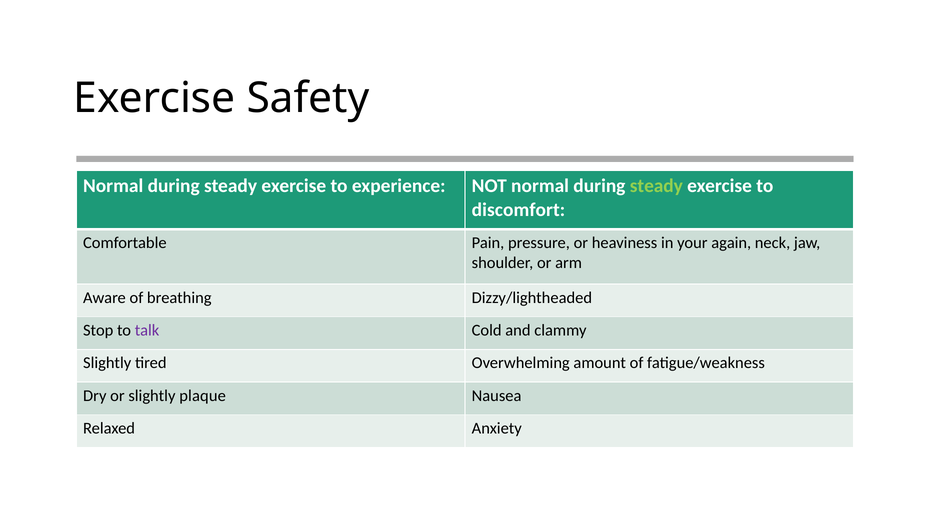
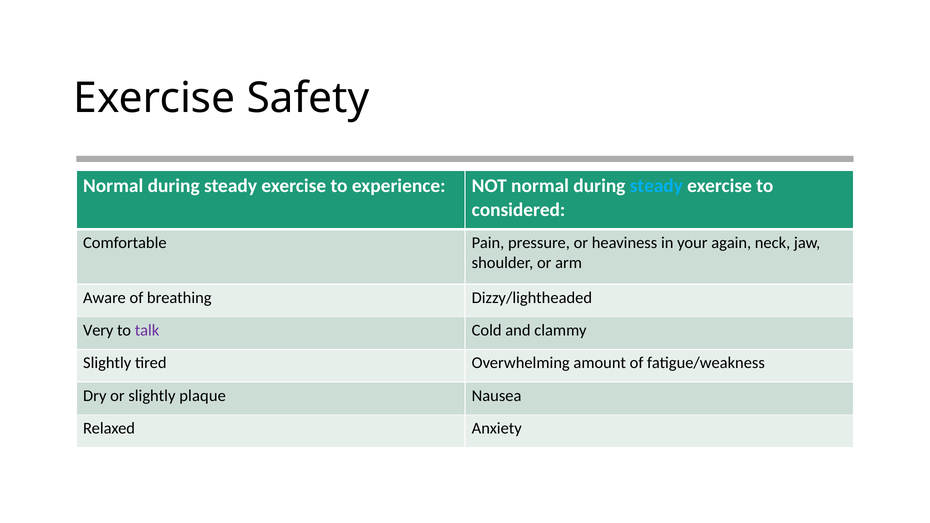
steady at (656, 186) colour: light green -> light blue
discomfort: discomfort -> considered
Stop: Stop -> Very
